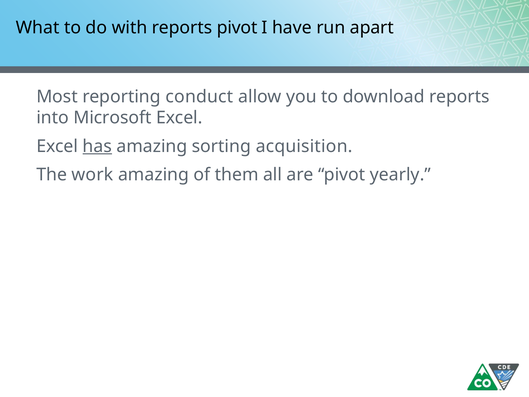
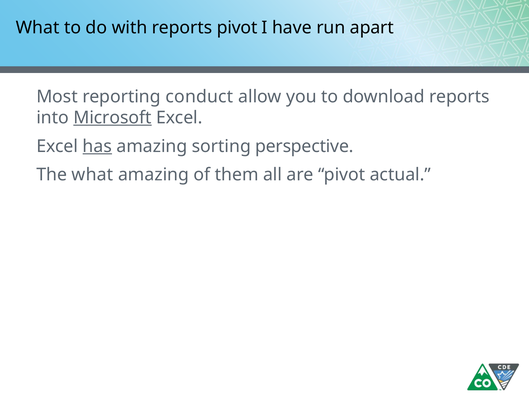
Microsoft underline: none -> present
acquisition: acquisition -> perspective
The work: work -> what
yearly: yearly -> actual
